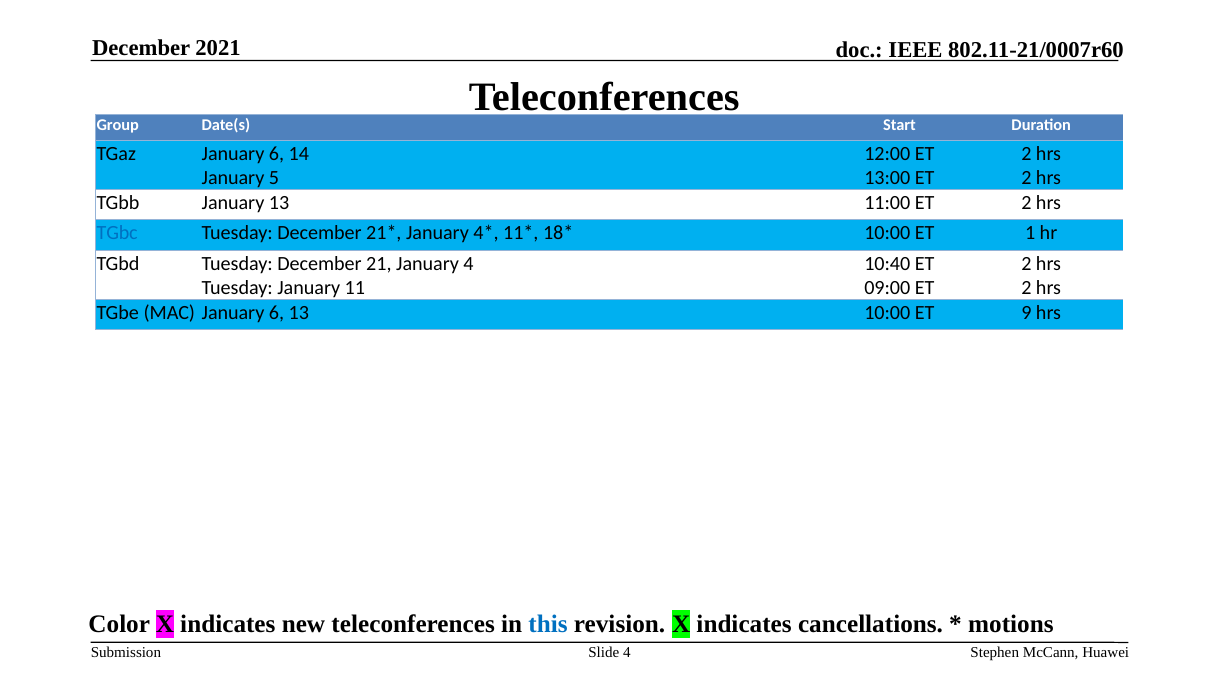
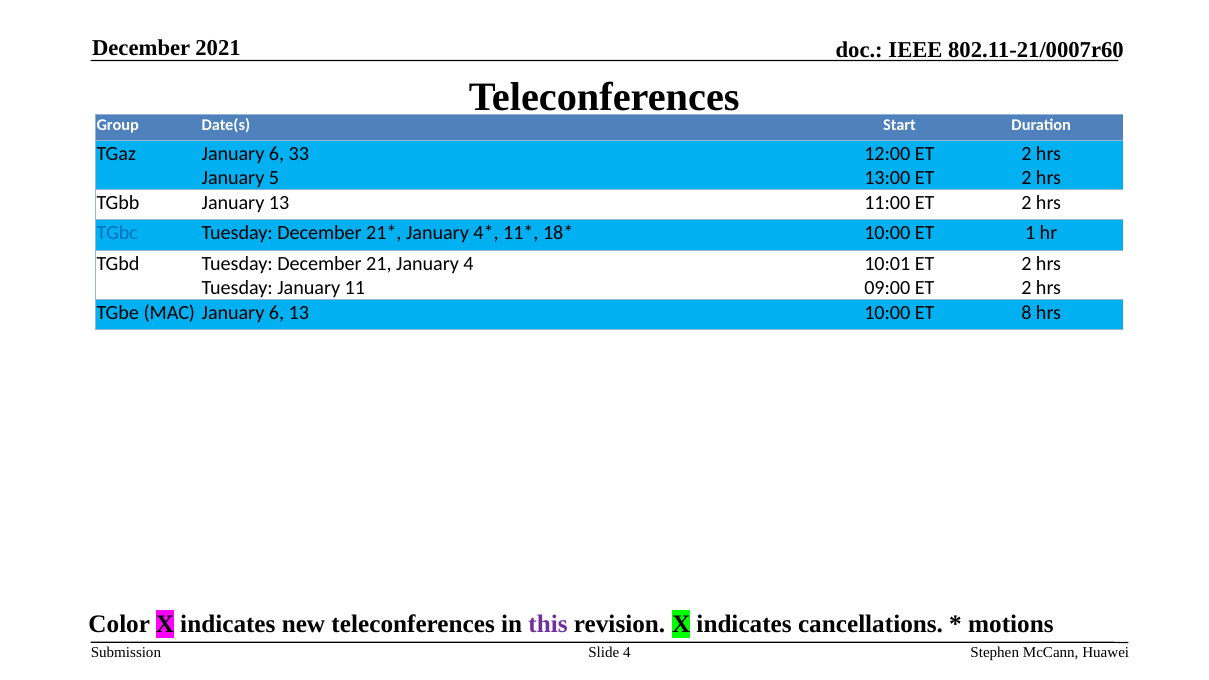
14: 14 -> 33
10:40: 10:40 -> 10:01
9: 9 -> 8
this colour: blue -> purple
